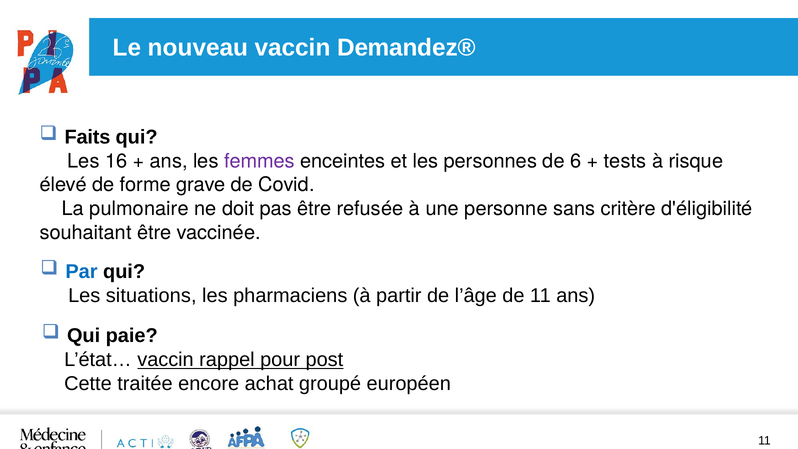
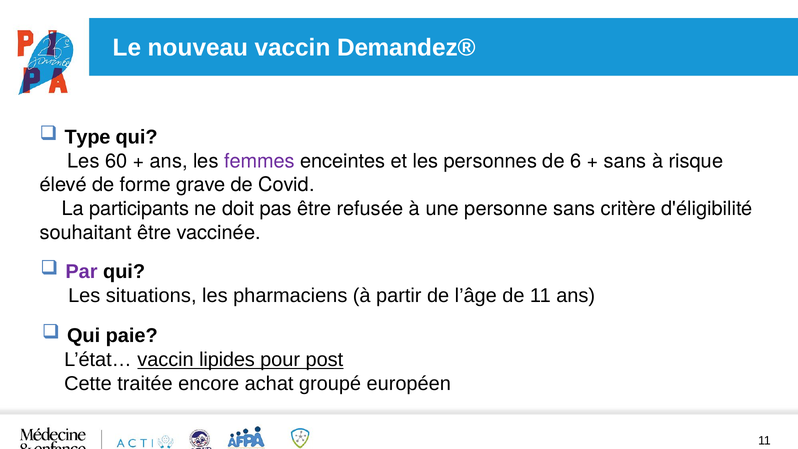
Faits: Faits -> Type
16: 16 -> 60
tests at (625, 161): tests -> sans
pulmonaire: pulmonaire -> participants
Par colour: blue -> purple
rappel: rappel -> lipides
